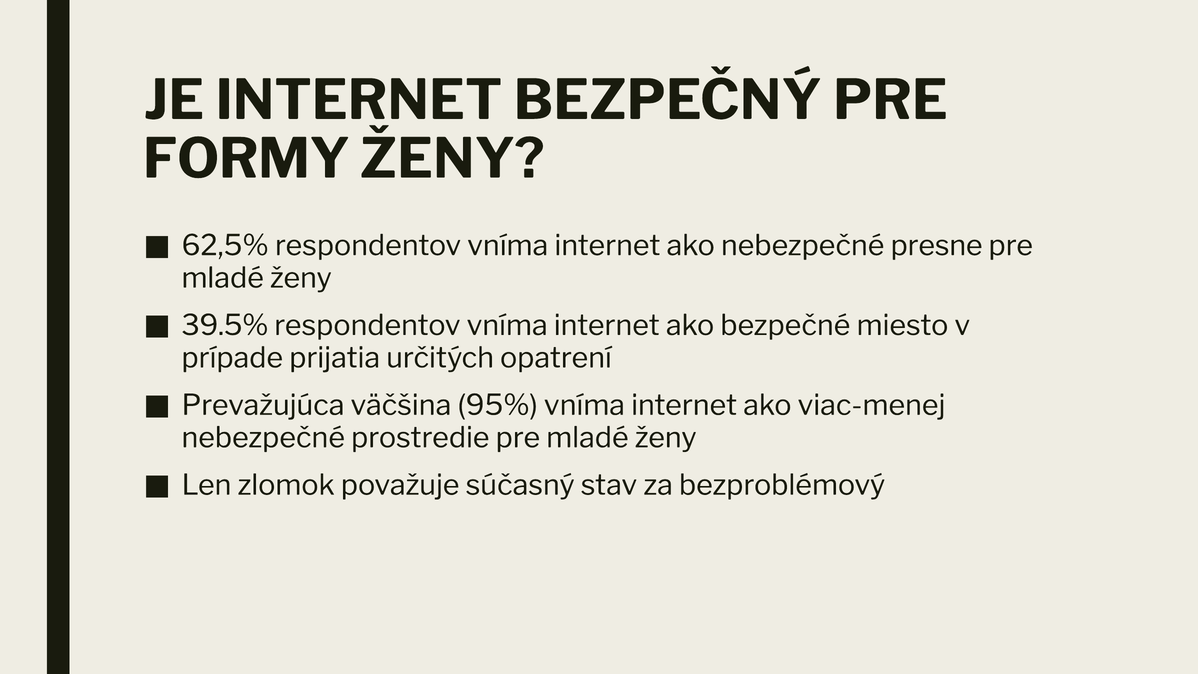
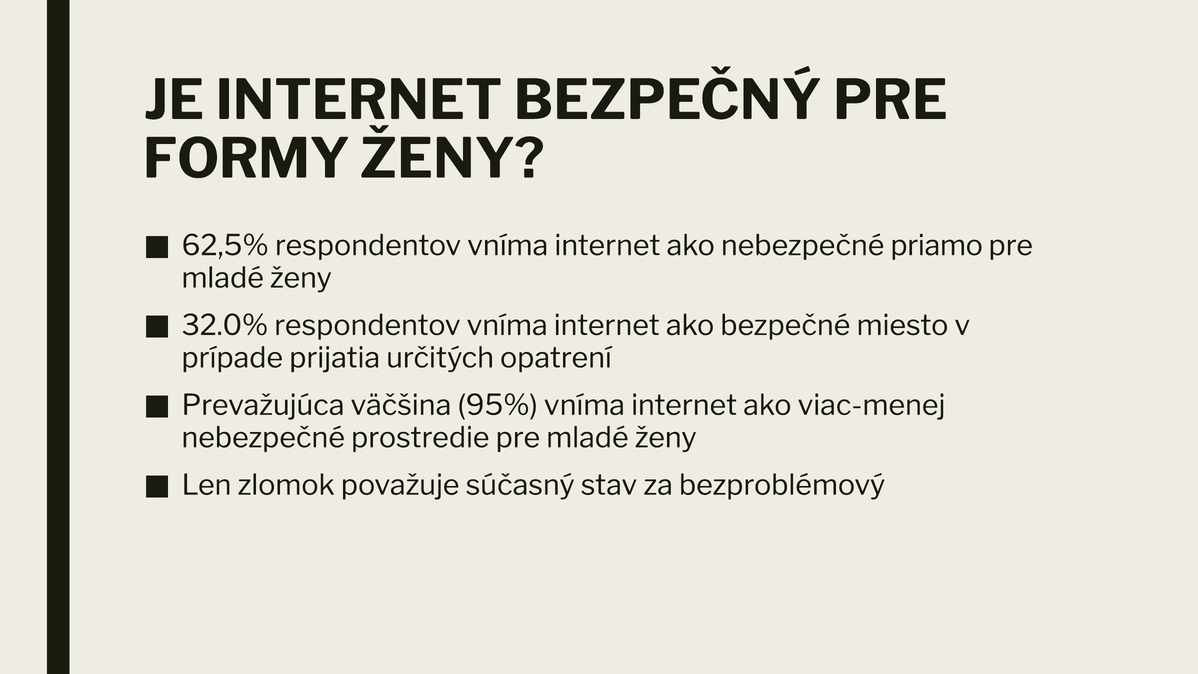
presne: presne -> priamo
39.5%: 39.5% -> 32.0%
